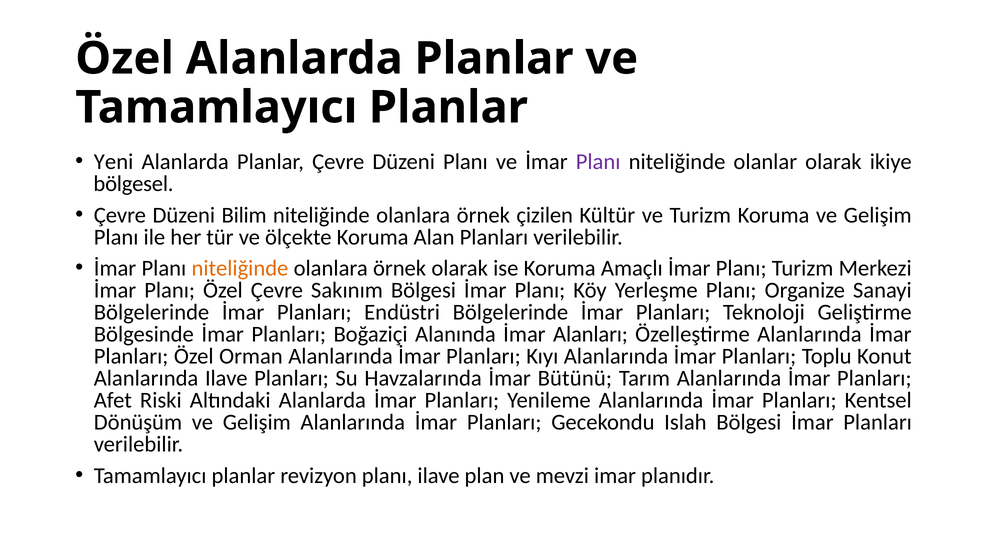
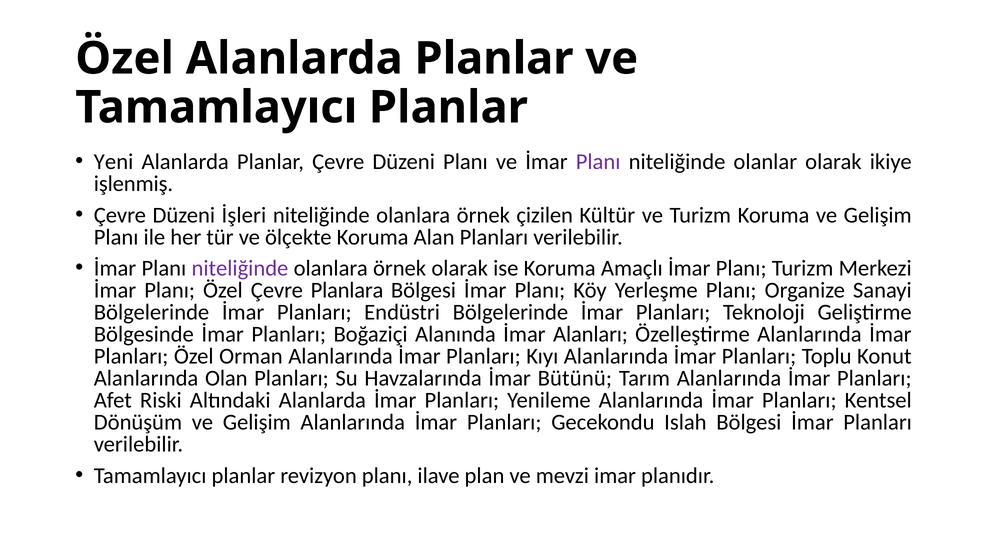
bölgesel: bölgesel -> işlenmiş
Bilim: Bilim -> İşleri
niteliğinde at (240, 268) colour: orange -> purple
Sakınım: Sakınım -> Planlara
Alanlarında Ilave: Ilave -> Olan
